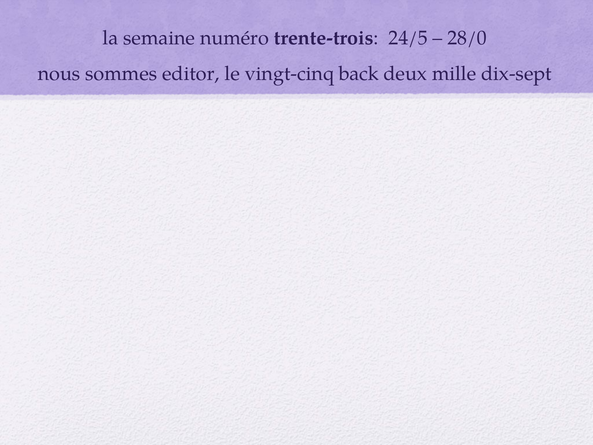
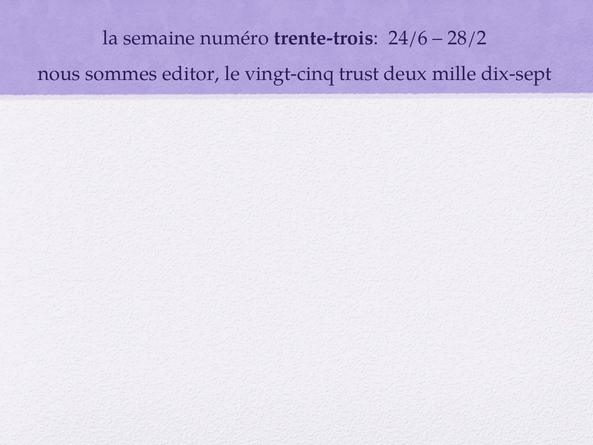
24/5: 24/5 -> 24/6
28/0: 28/0 -> 28/2
back: back -> trust
